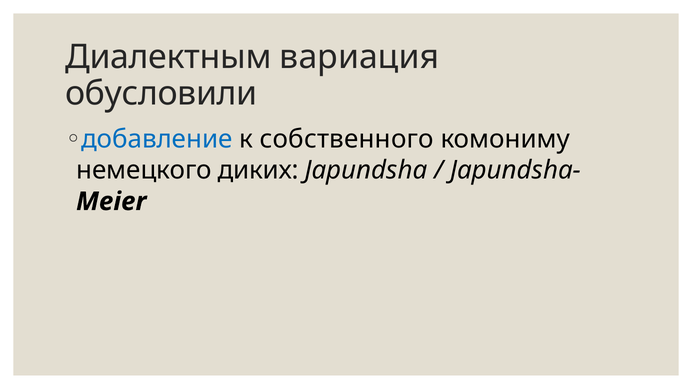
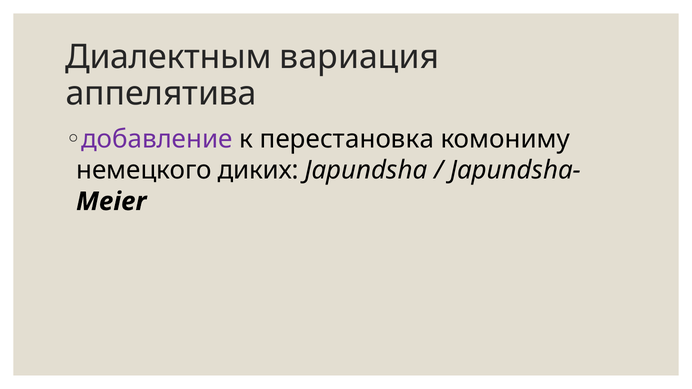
обусловили: обусловили -> аппелятива
добавление colour: blue -> purple
собственного: собственного -> перестановка
